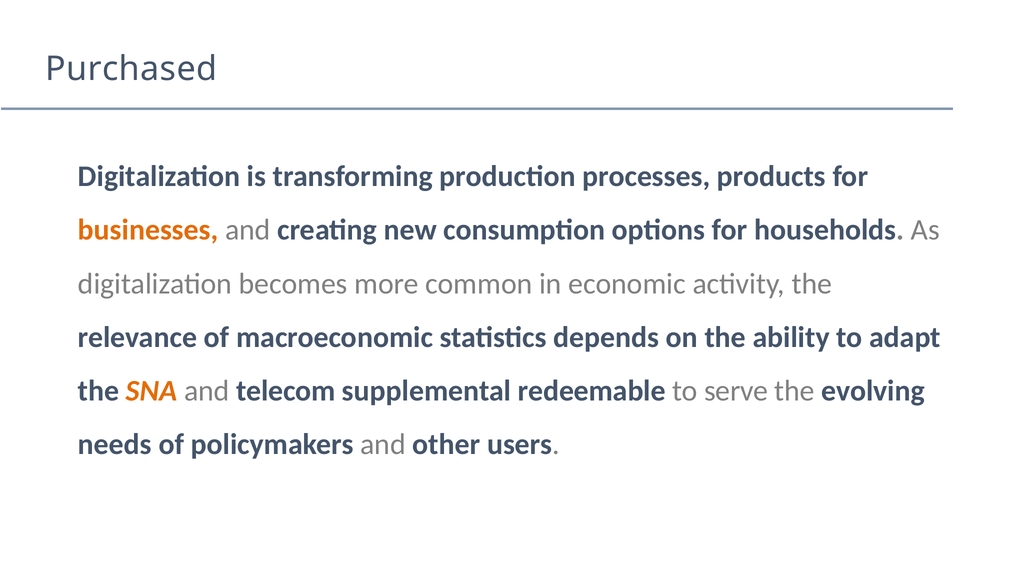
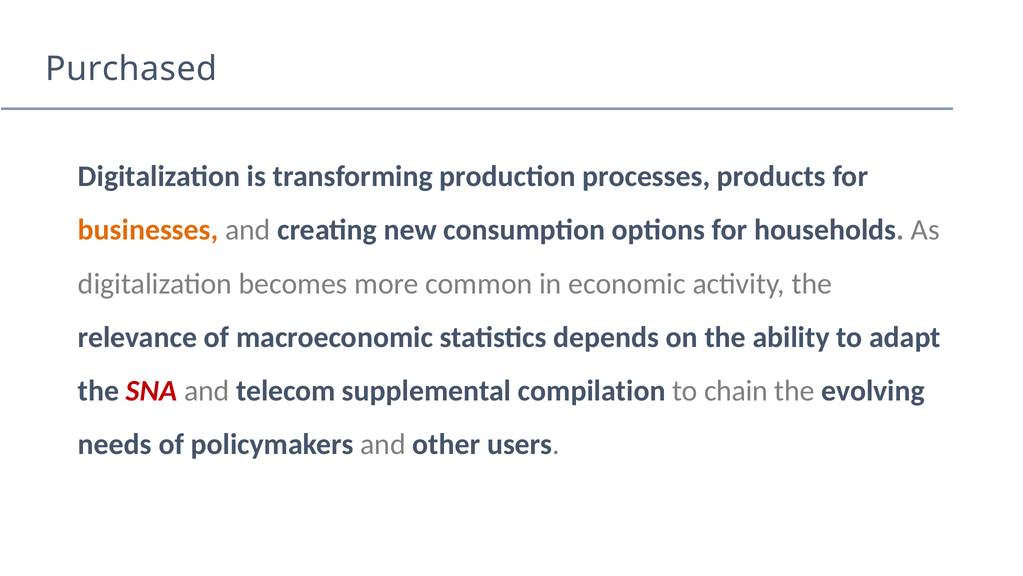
SNA colour: orange -> red
redeemable: redeemable -> compilation
serve: serve -> chain
